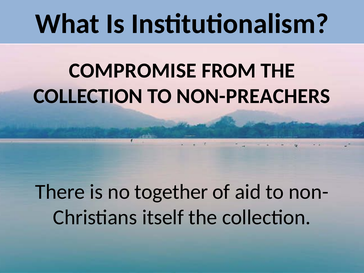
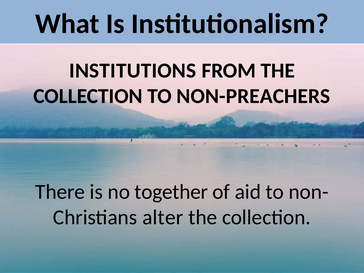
COMPROMISE: COMPROMISE -> INSTITUTIONS
itself: itself -> alter
